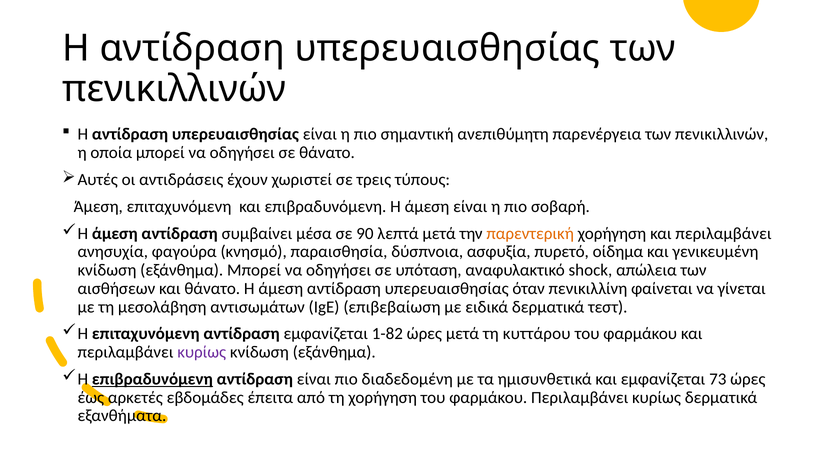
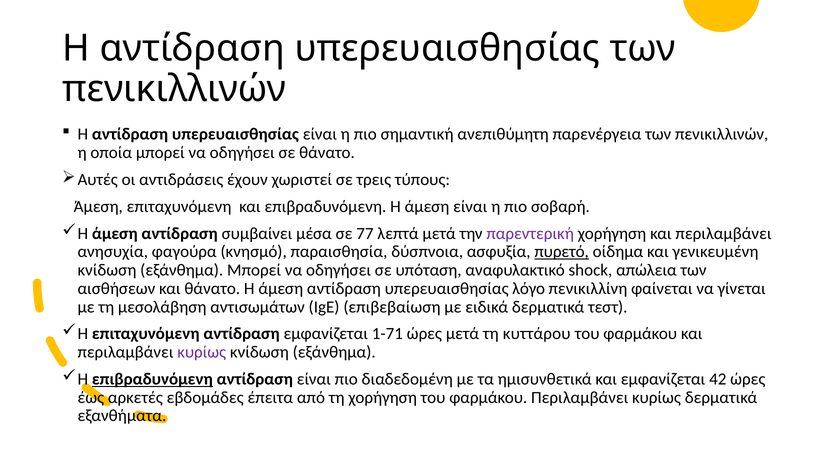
90: 90 -> 77
παρεντερική colour: orange -> purple
πυρετό underline: none -> present
όταν: όταν -> λόγο
1-82: 1-82 -> 1-71
73: 73 -> 42
